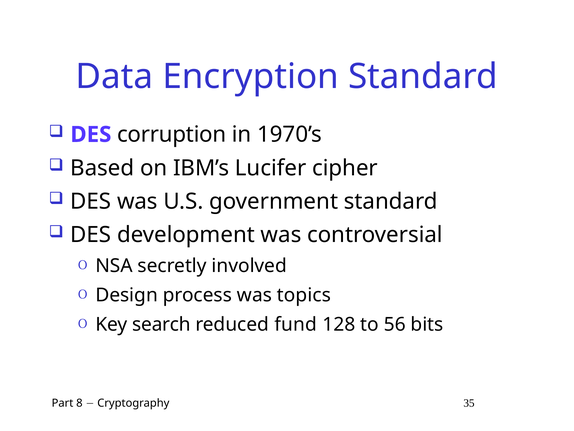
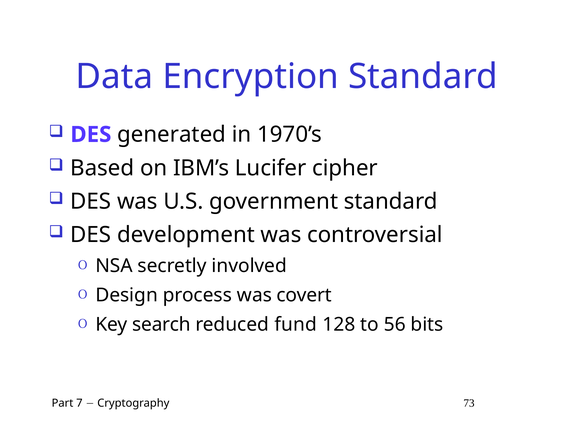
corruption: corruption -> generated
topics: topics -> covert
8: 8 -> 7
35: 35 -> 73
